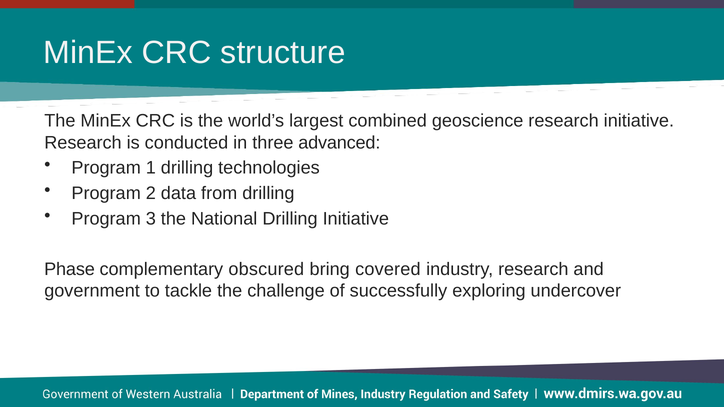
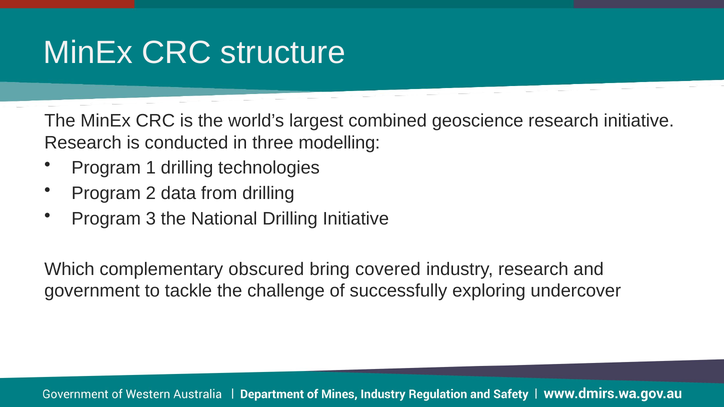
advanced: advanced -> modelling
Phase: Phase -> Which
